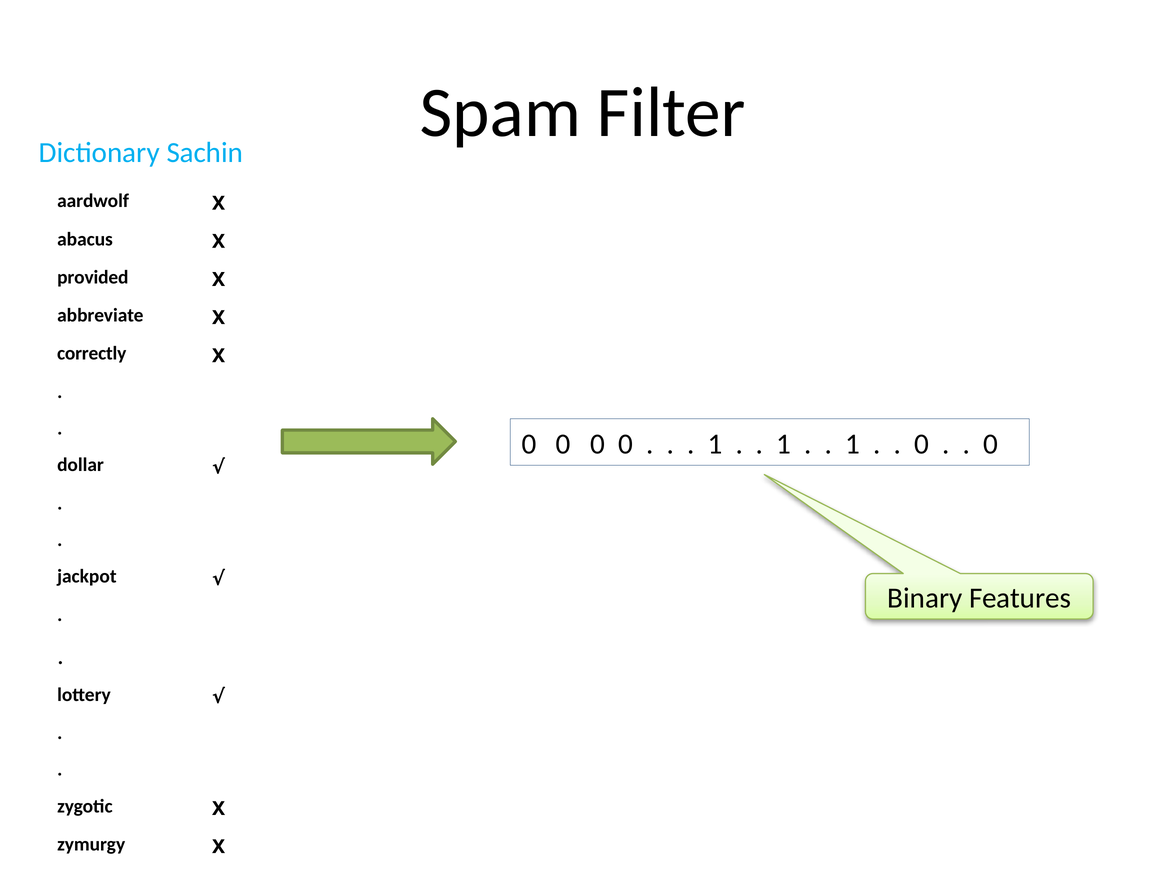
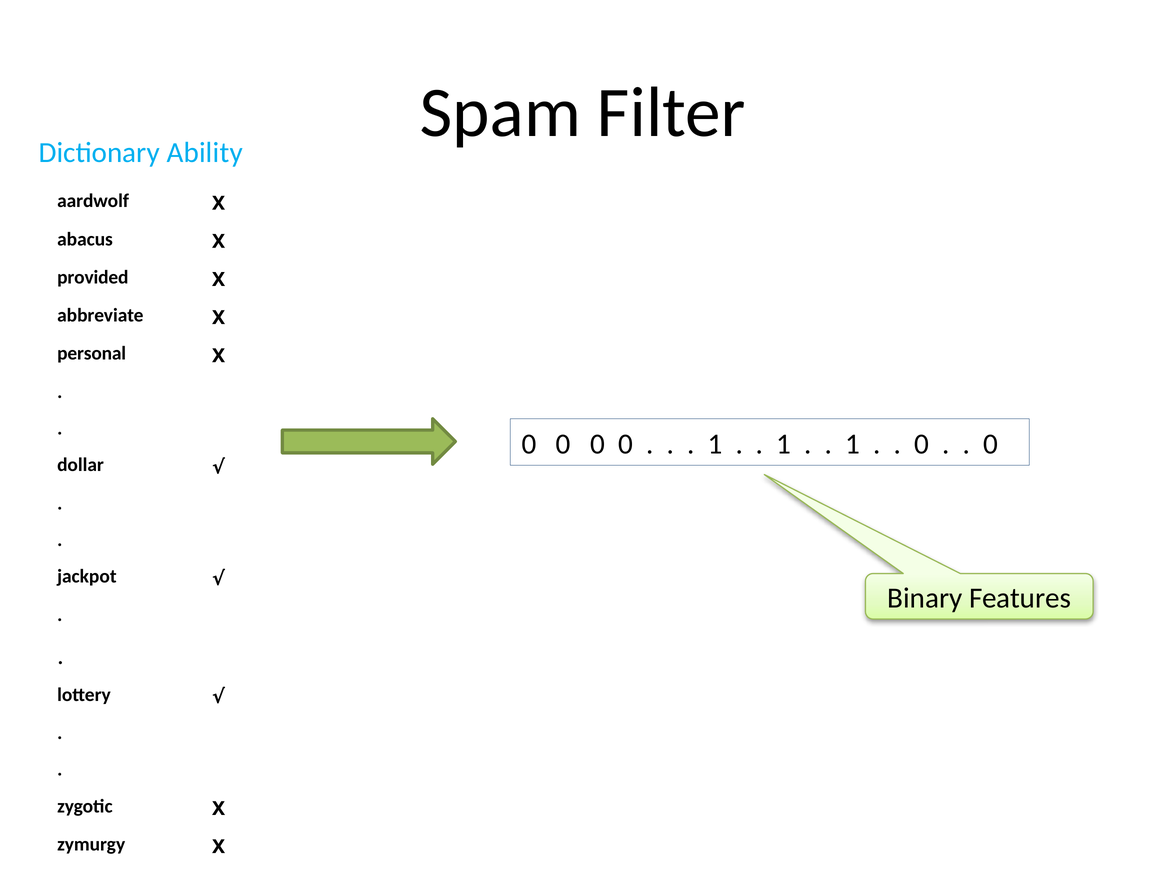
Sachin: Sachin -> Ability
correctly: correctly -> personal
